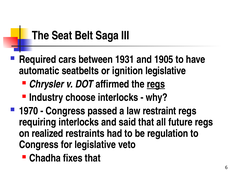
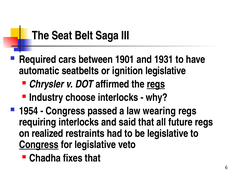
1931: 1931 -> 1901
1905: 1905 -> 1931
1970: 1970 -> 1954
restraint: restraint -> wearing
be regulation: regulation -> legislative
Congress at (39, 145) underline: none -> present
